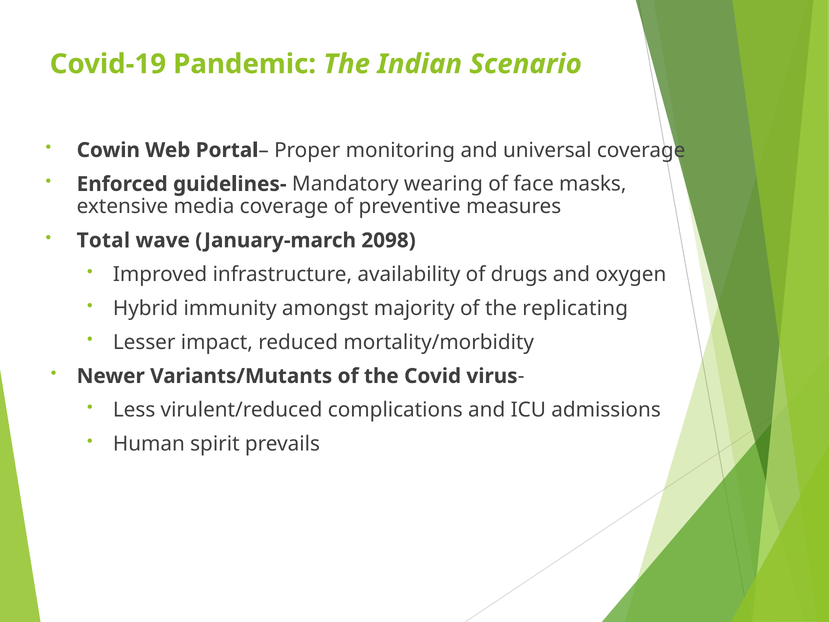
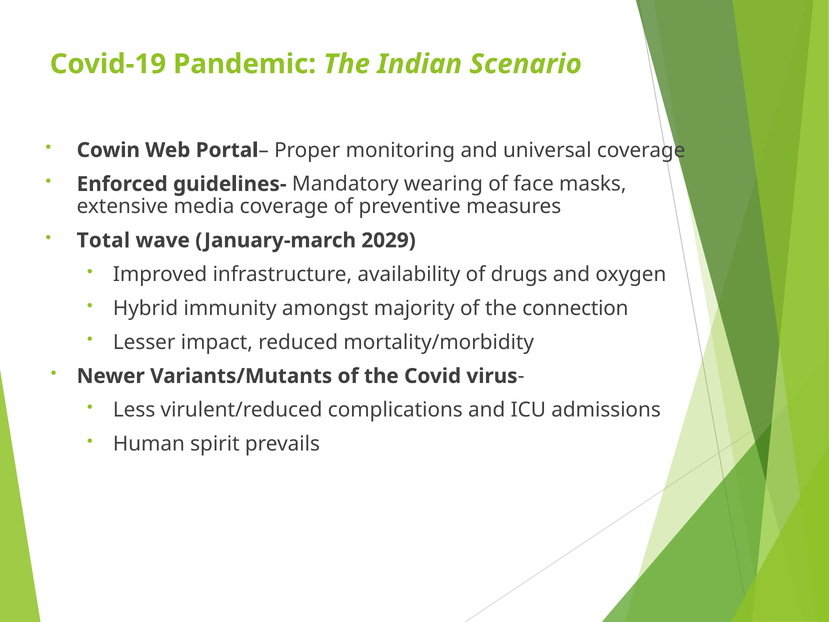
2098: 2098 -> 2029
replicating: replicating -> connection
